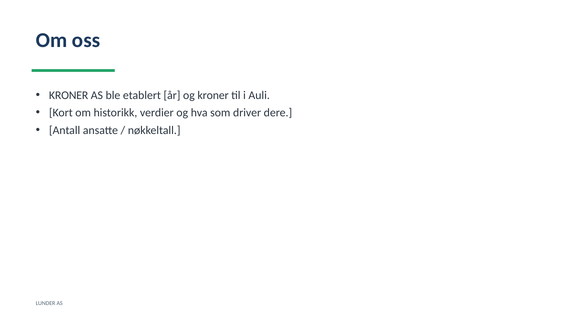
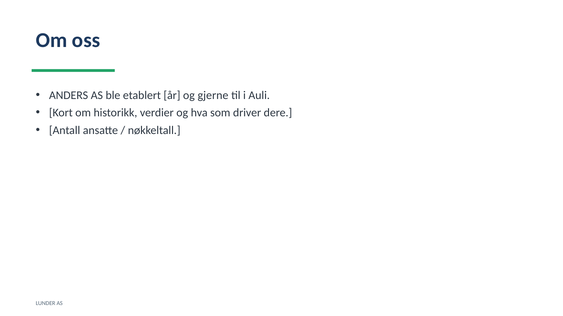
KRONER at (69, 95): KRONER -> ANDERS
og kroner: kroner -> gjerne
